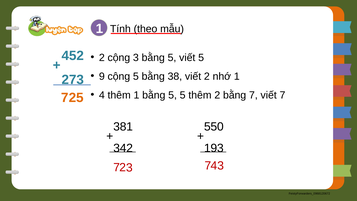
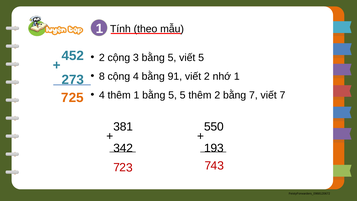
9: 9 -> 8
cộng 5: 5 -> 4
38: 38 -> 91
